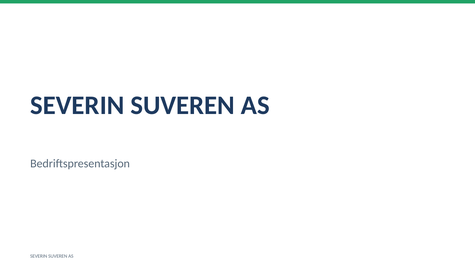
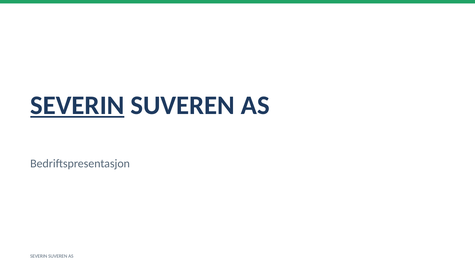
SEVERIN at (77, 105) underline: none -> present
